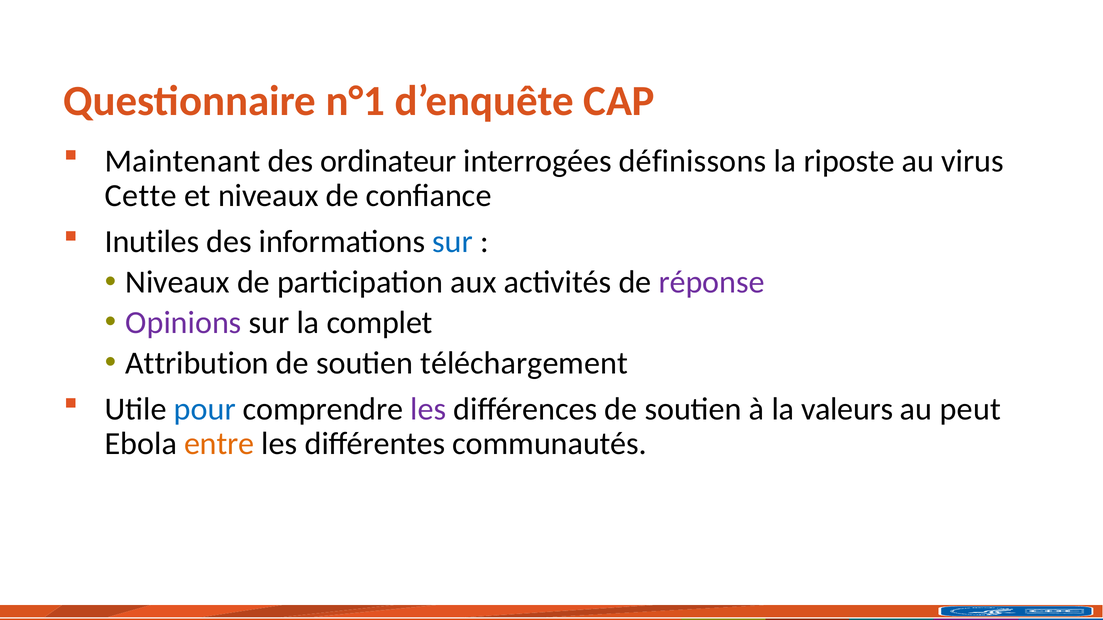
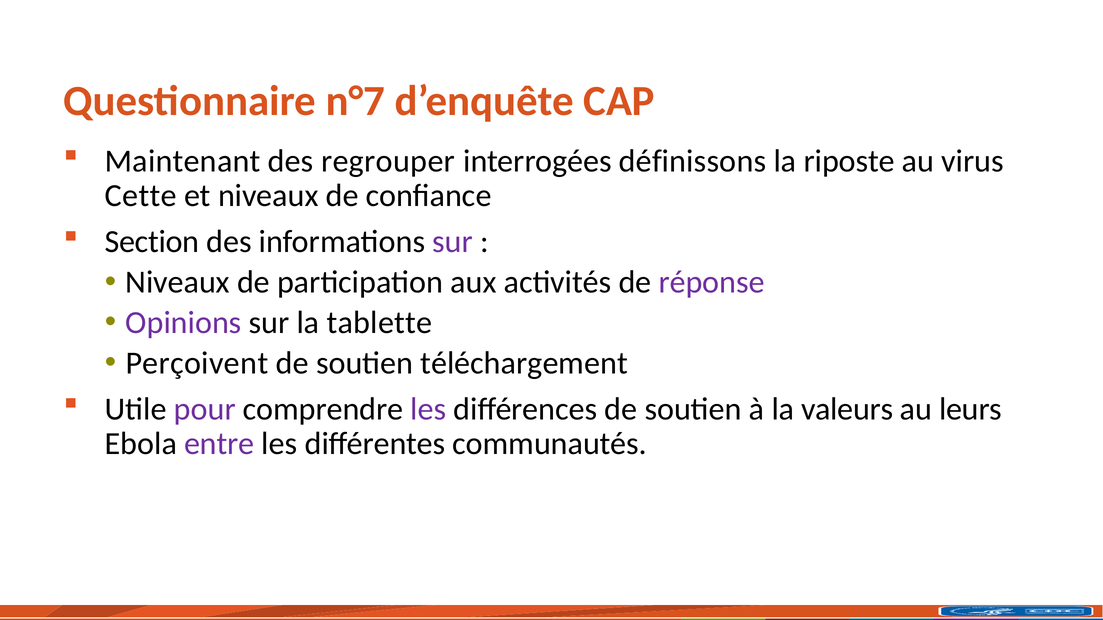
n°1: n°1 -> n°7
ordinateur: ordinateur -> regrouper
Inutiles: Inutiles -> Section
sur at (453, 242) colour: blue -> purple
complet: complet -> tablette
Attribution: Attribution -> Perçoivent
pour colour: blue -> purple
peut: peut -> leurs
entre colour: orange -> purple
